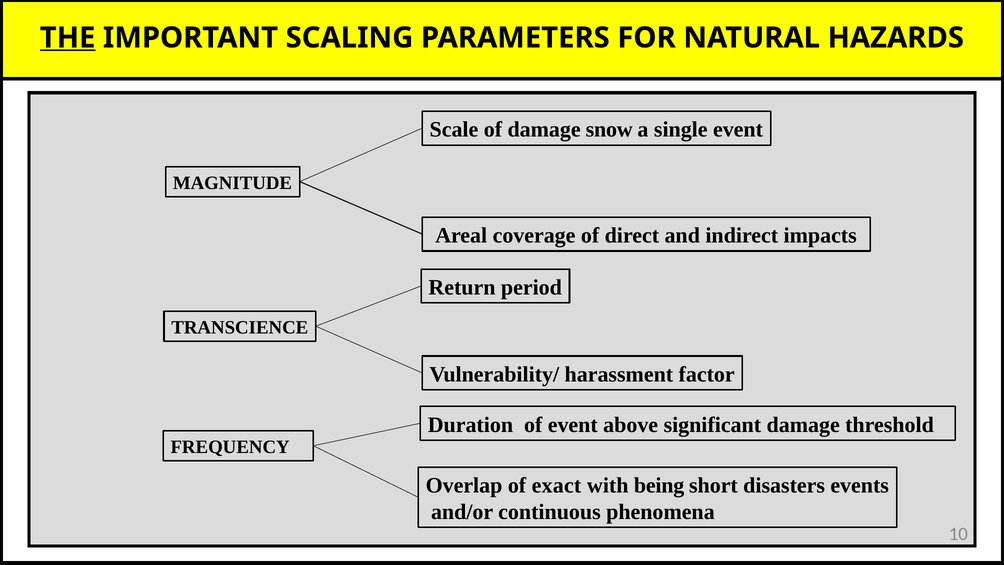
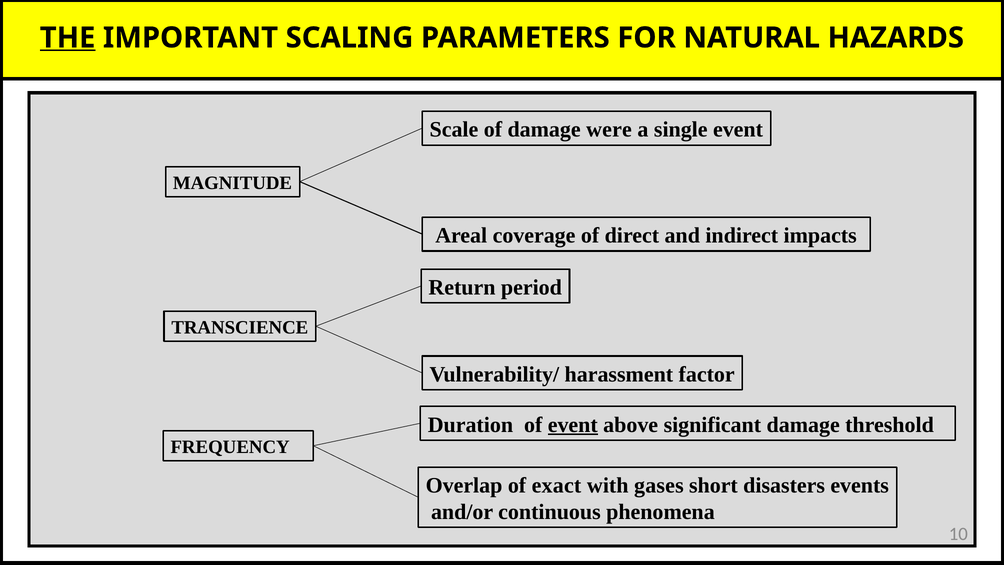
snow: snow -> were
event at (573, 425) underline: none -> present
being: being -> gases
